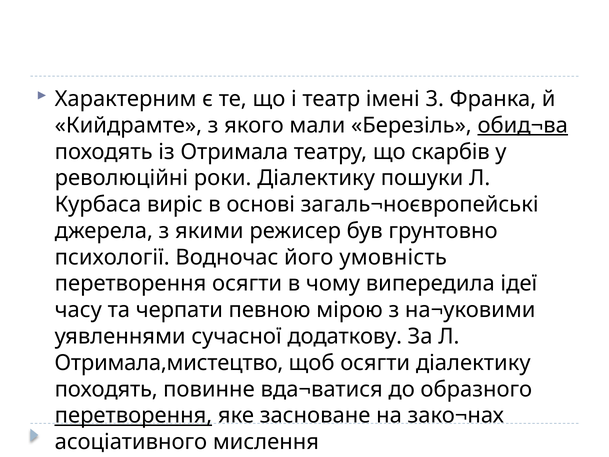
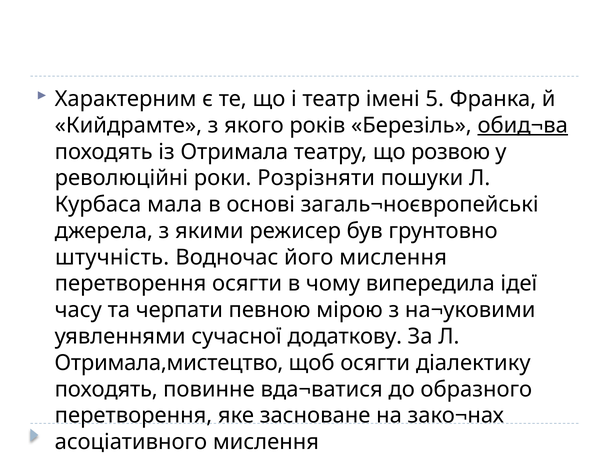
3: 3 -> 5
мали: мали -> років
скарбів: скарбів -> розвою
роки Діалектику: Діалектику -> Розрізняти
виріс: виріс -> мала
психології: психології -> штучність
його умовність: умовність -> мислення
перетворення at (133, 415) underline: present -> none
